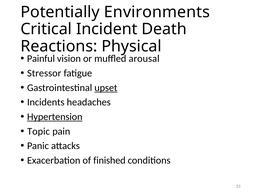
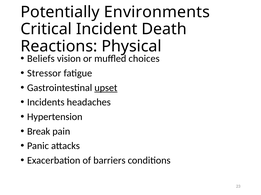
Painful: Painful -> Beliefs
arousal: arousal -> choices
Hypertension underline: present -> none
Topic: Topic -> Break
finished: finished -> barriers
